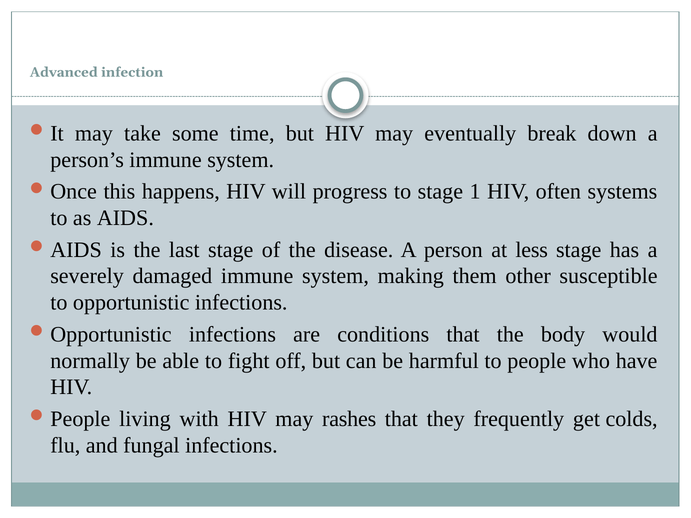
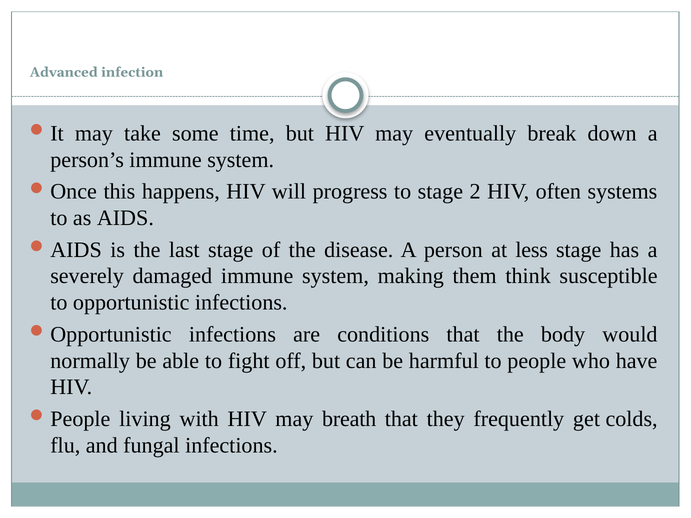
1: 1 -> 2
other: other -> think
rashes: rashes -> breath
